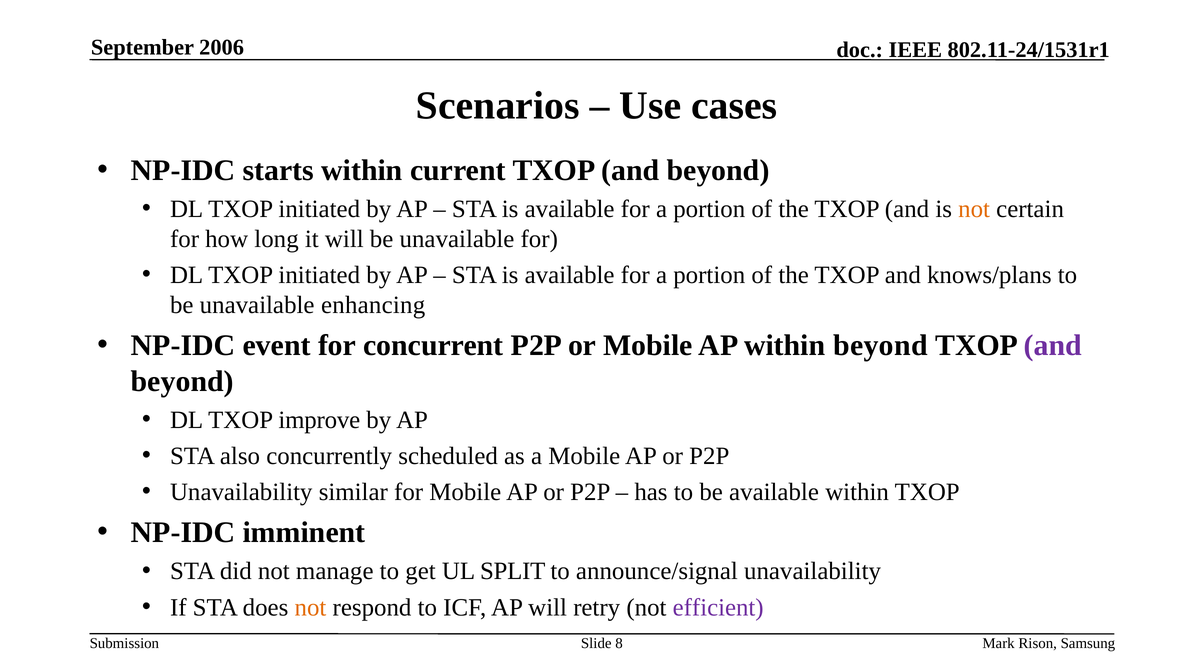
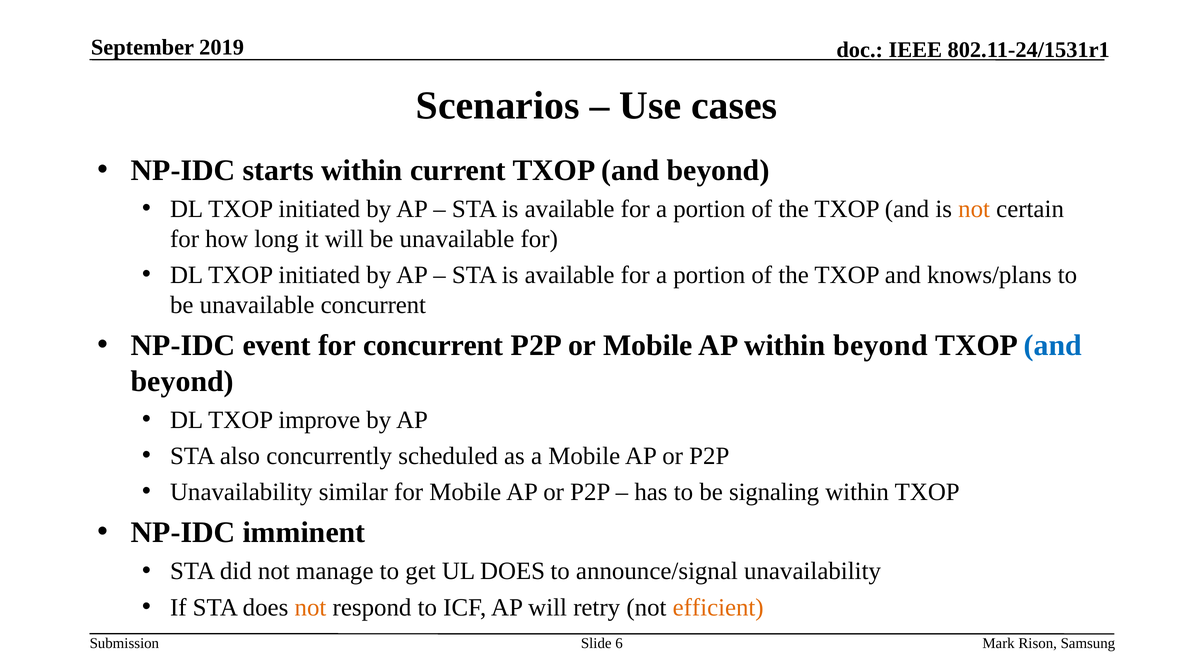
2006: 2006 -> 2019
unavailable enhancing: enhancing -> concurrent
and at (1053, 346) colour: purple -> blue
be available: available -> signaling
UL SPLIT: SPLIT -> DOES
efficient colour: purple -> orange
8: 8 -> 6
